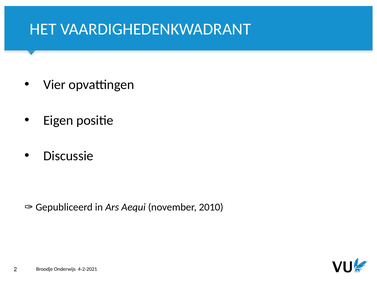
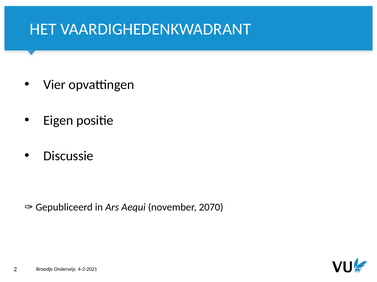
2010: 2010 -> 2070
